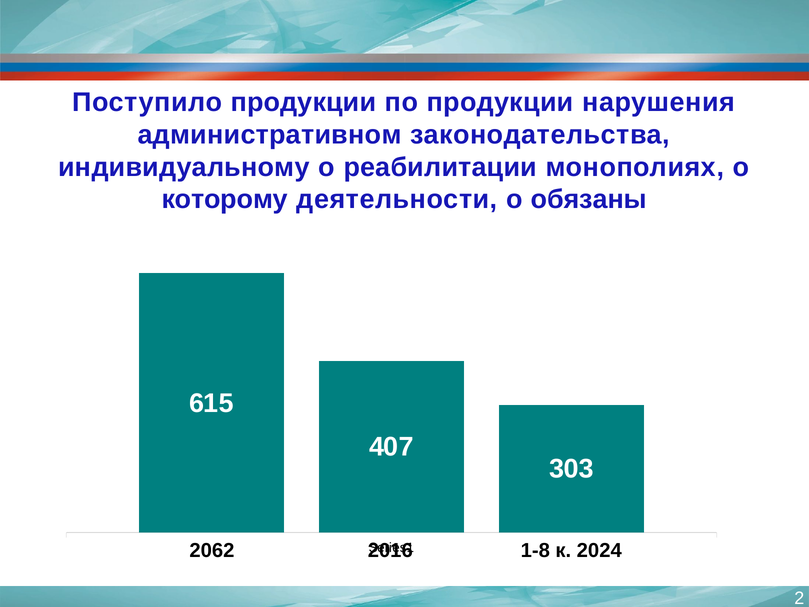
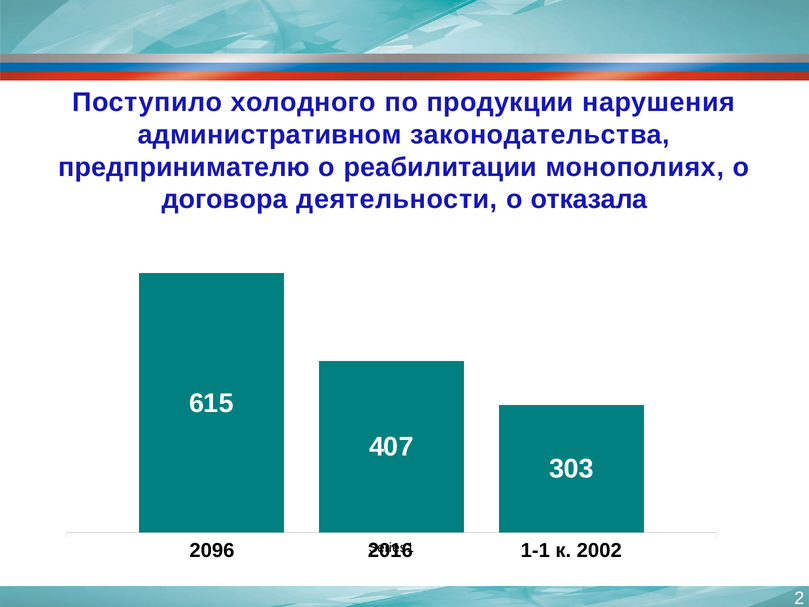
Поступило продукции: продукции -> холодного
индивидуальному: индивидуальному -> предпринимателю
которому: которому -> договора
обязаны: обязаны -> отказала
2062: 2062 -> 2096
1-8: 1-8 -> 1-1
2024: 2024 -> 2002
